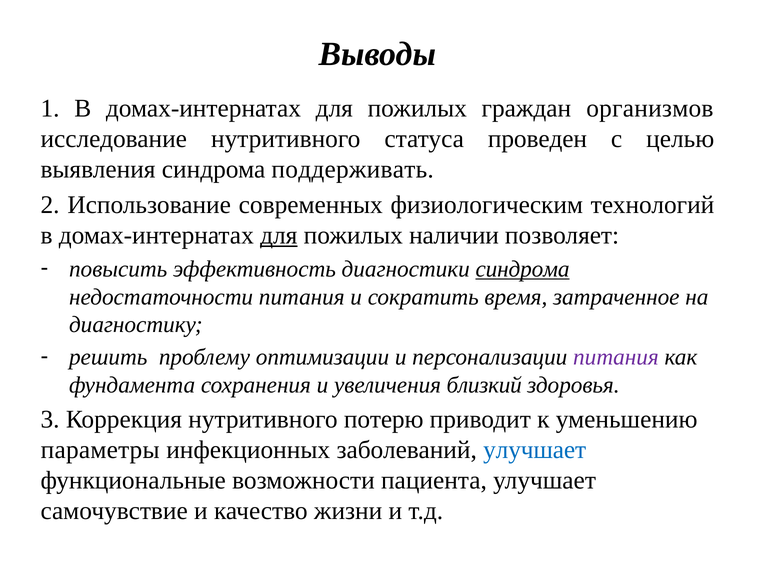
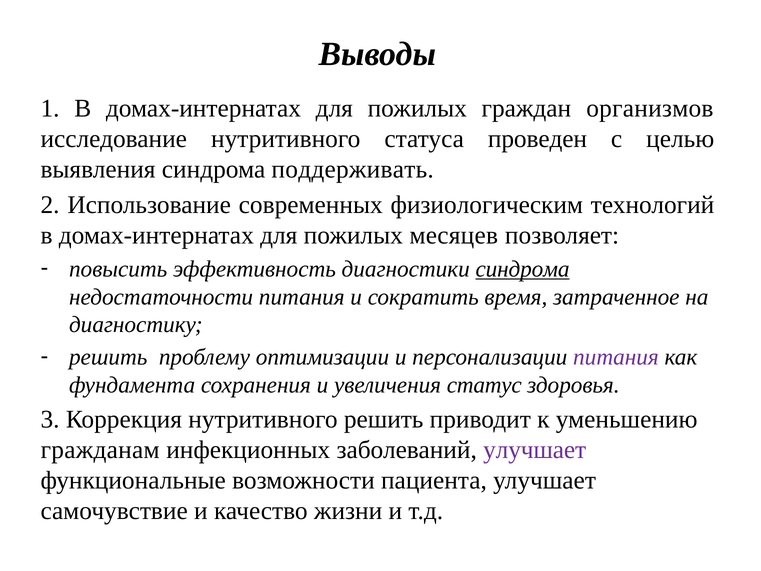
для at (279, 235) underline: present -> none
наличии: наличии -> месяцев
близкий: близкий -> статус
нутритивного потерю: потерю -> решить
параметры: параметры -> гражданам
улучшает at (535, 450) colour: blue -> purple
